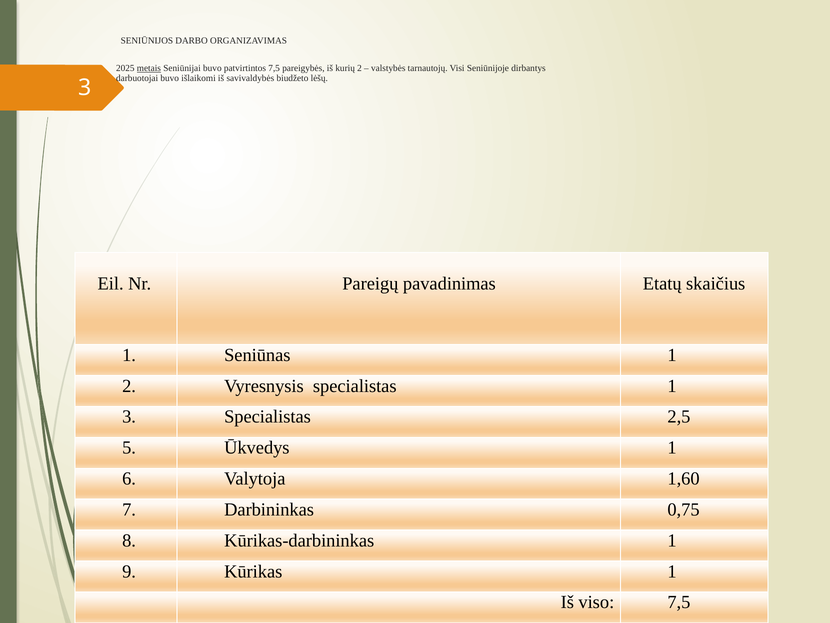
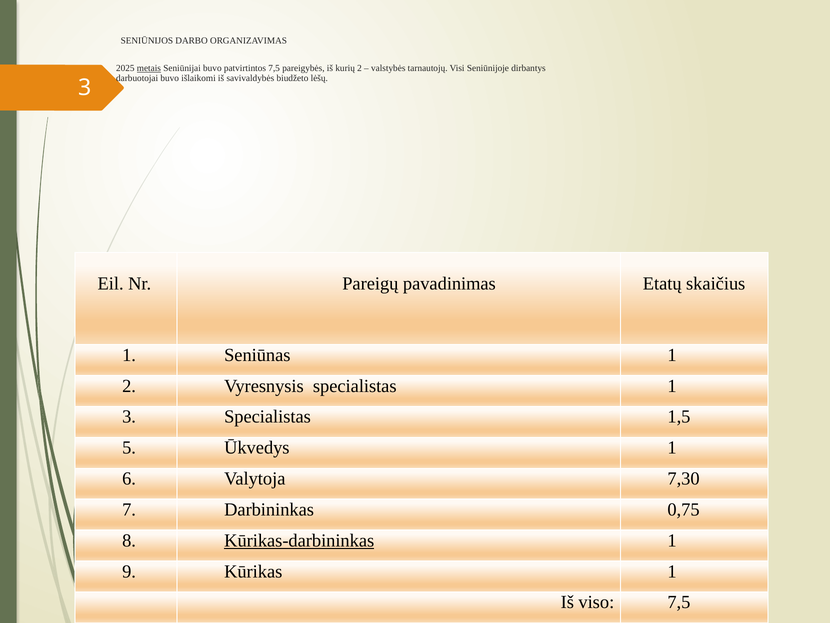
2,5: 2,5 -> 1,5
1,60: 1,60 -> 7,30
Kūrikas-darbininkas underline: none -> present
